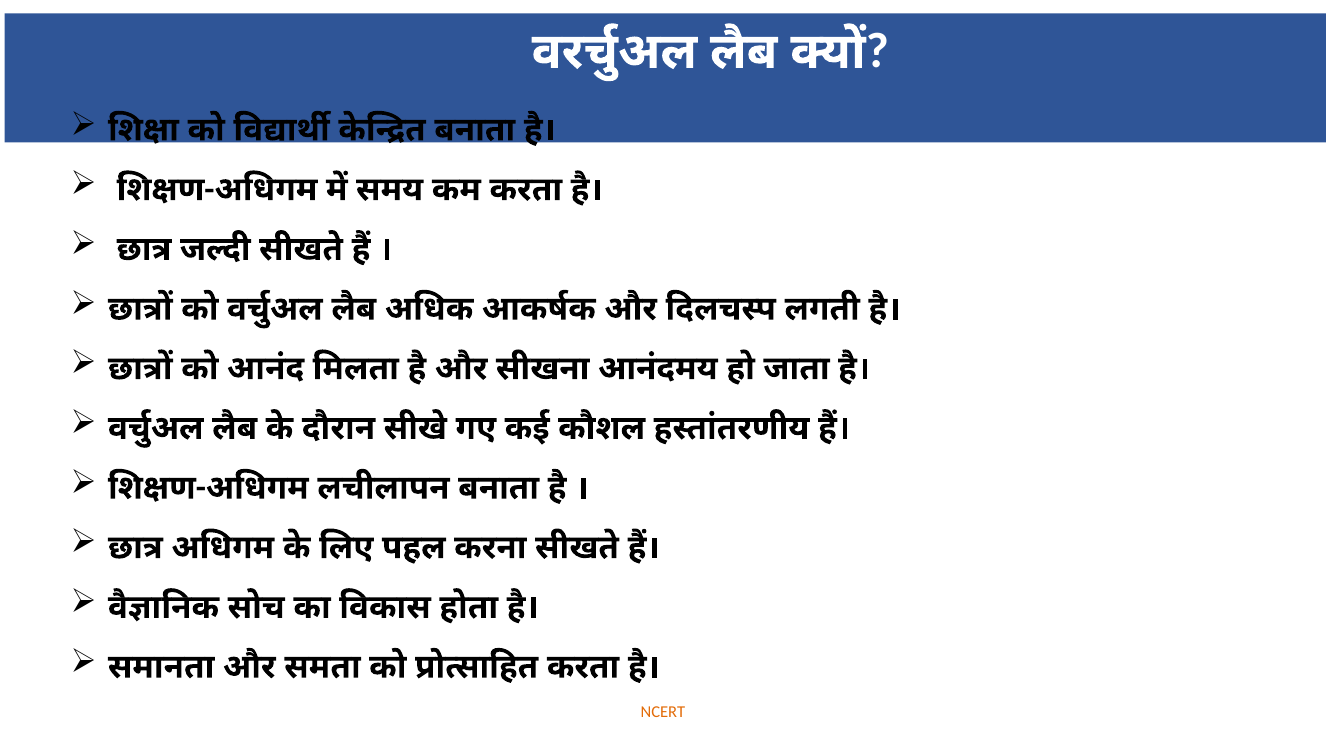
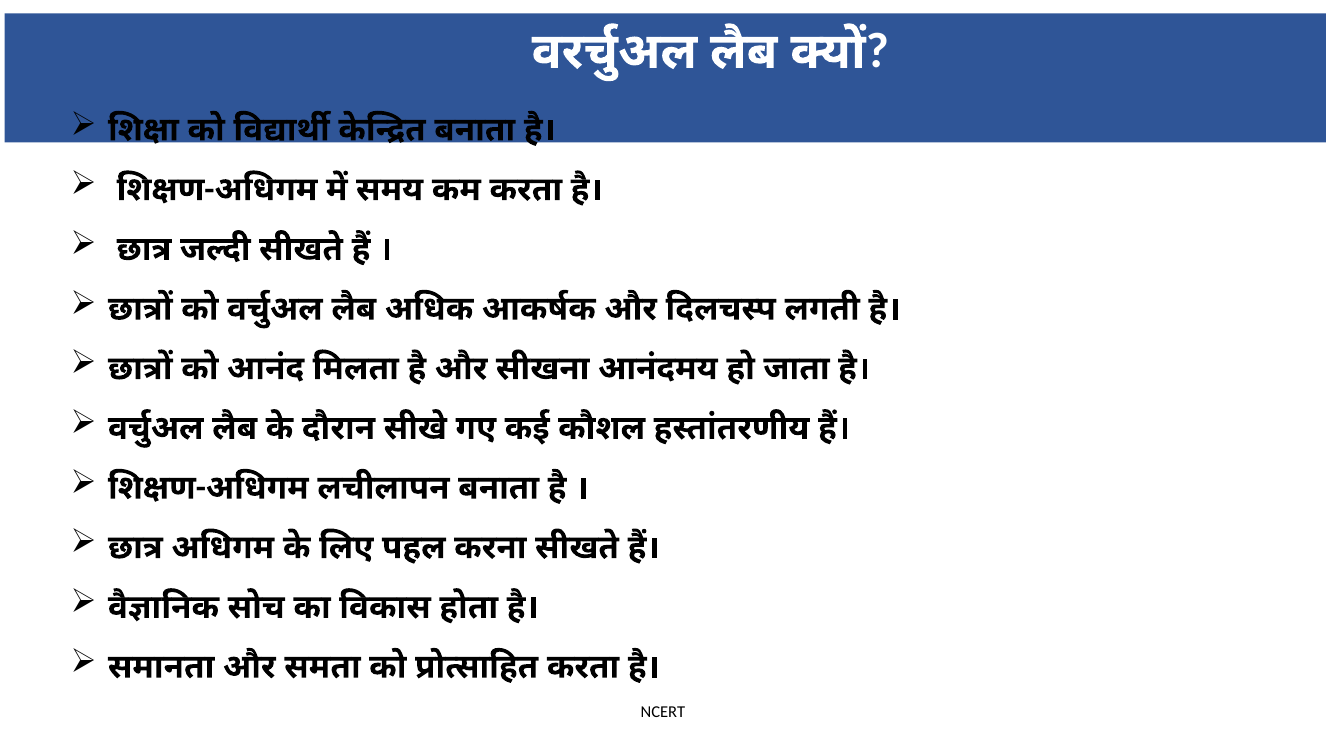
NCERT colour: orange -> black
